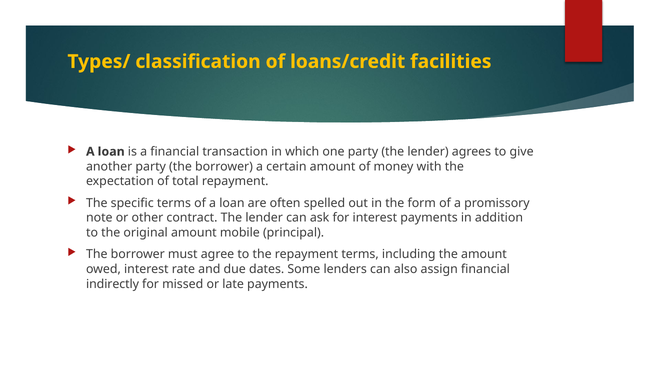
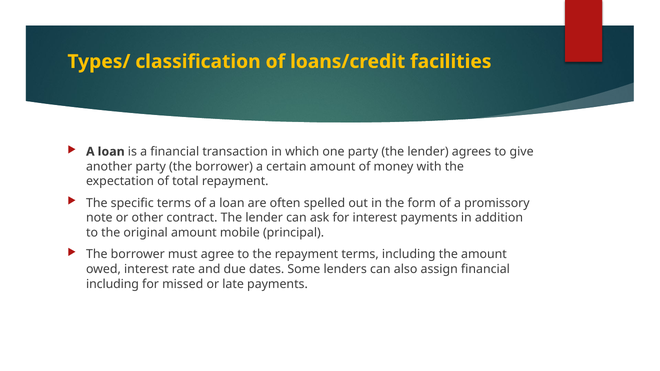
indirectly at (113, 284): indirectly -> including
